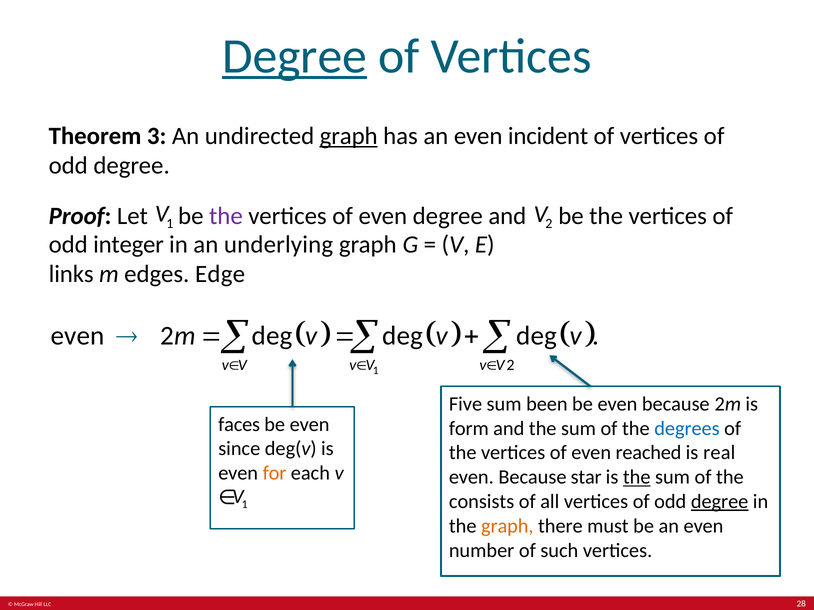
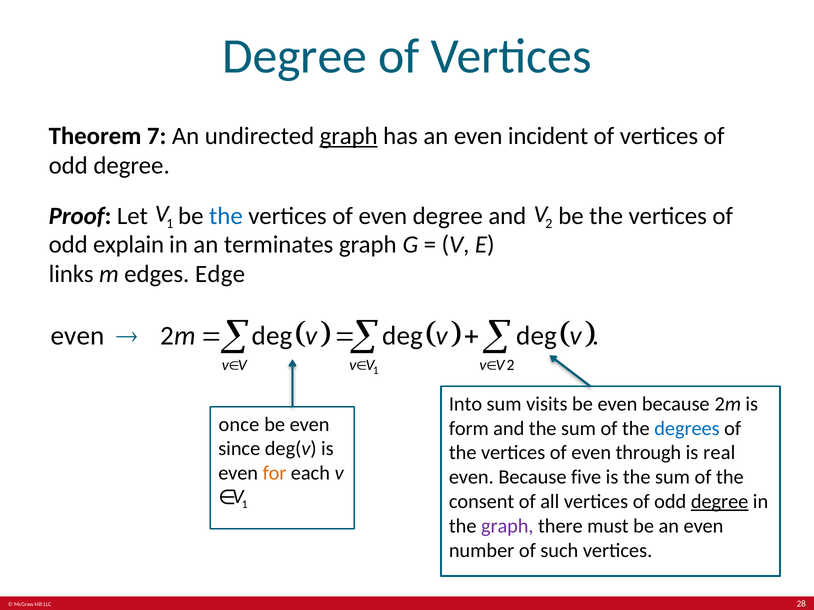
Degree at (294, 56) underline: present -> none
3: 3 -> 7
the at (226, 216) colour: purple -> blue
integer: integer -> explain
underlying: underlying -> terminates
Five: Five -> Into
been: been -> visits
faces: faces -> once
reached: reached -> through
star: star -> five
the at (637, 478) underline: present -> none
consists: consists -> consent
graph at (507, 526) colour: orange -> purple
